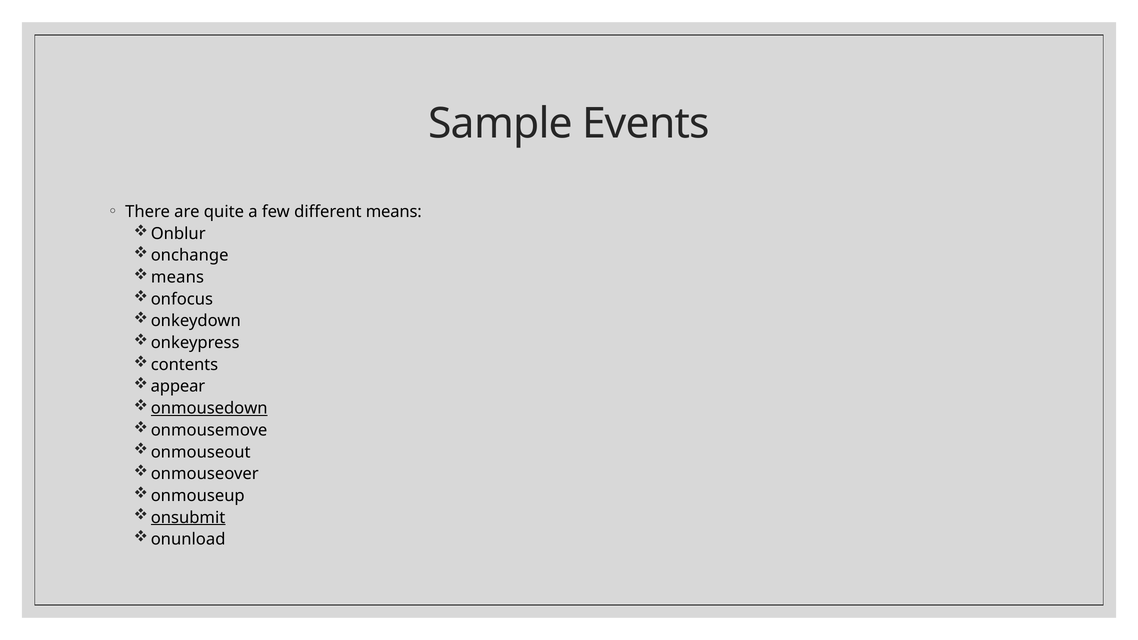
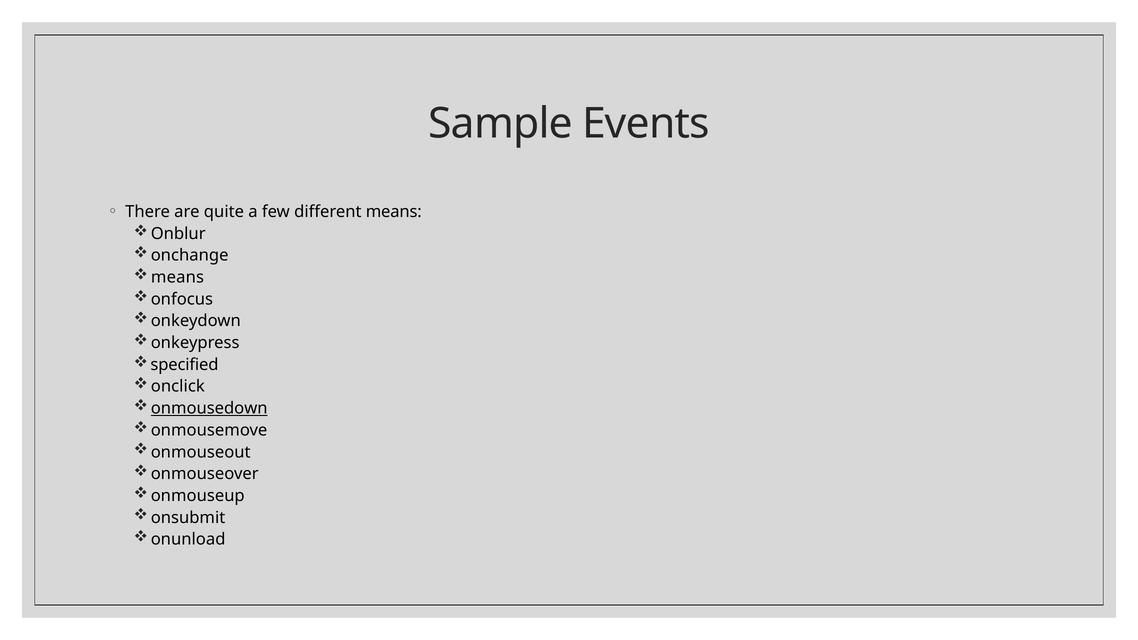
contents: contents -> specified
appear: appear -> onclick
onsubmit underline: present -> none
